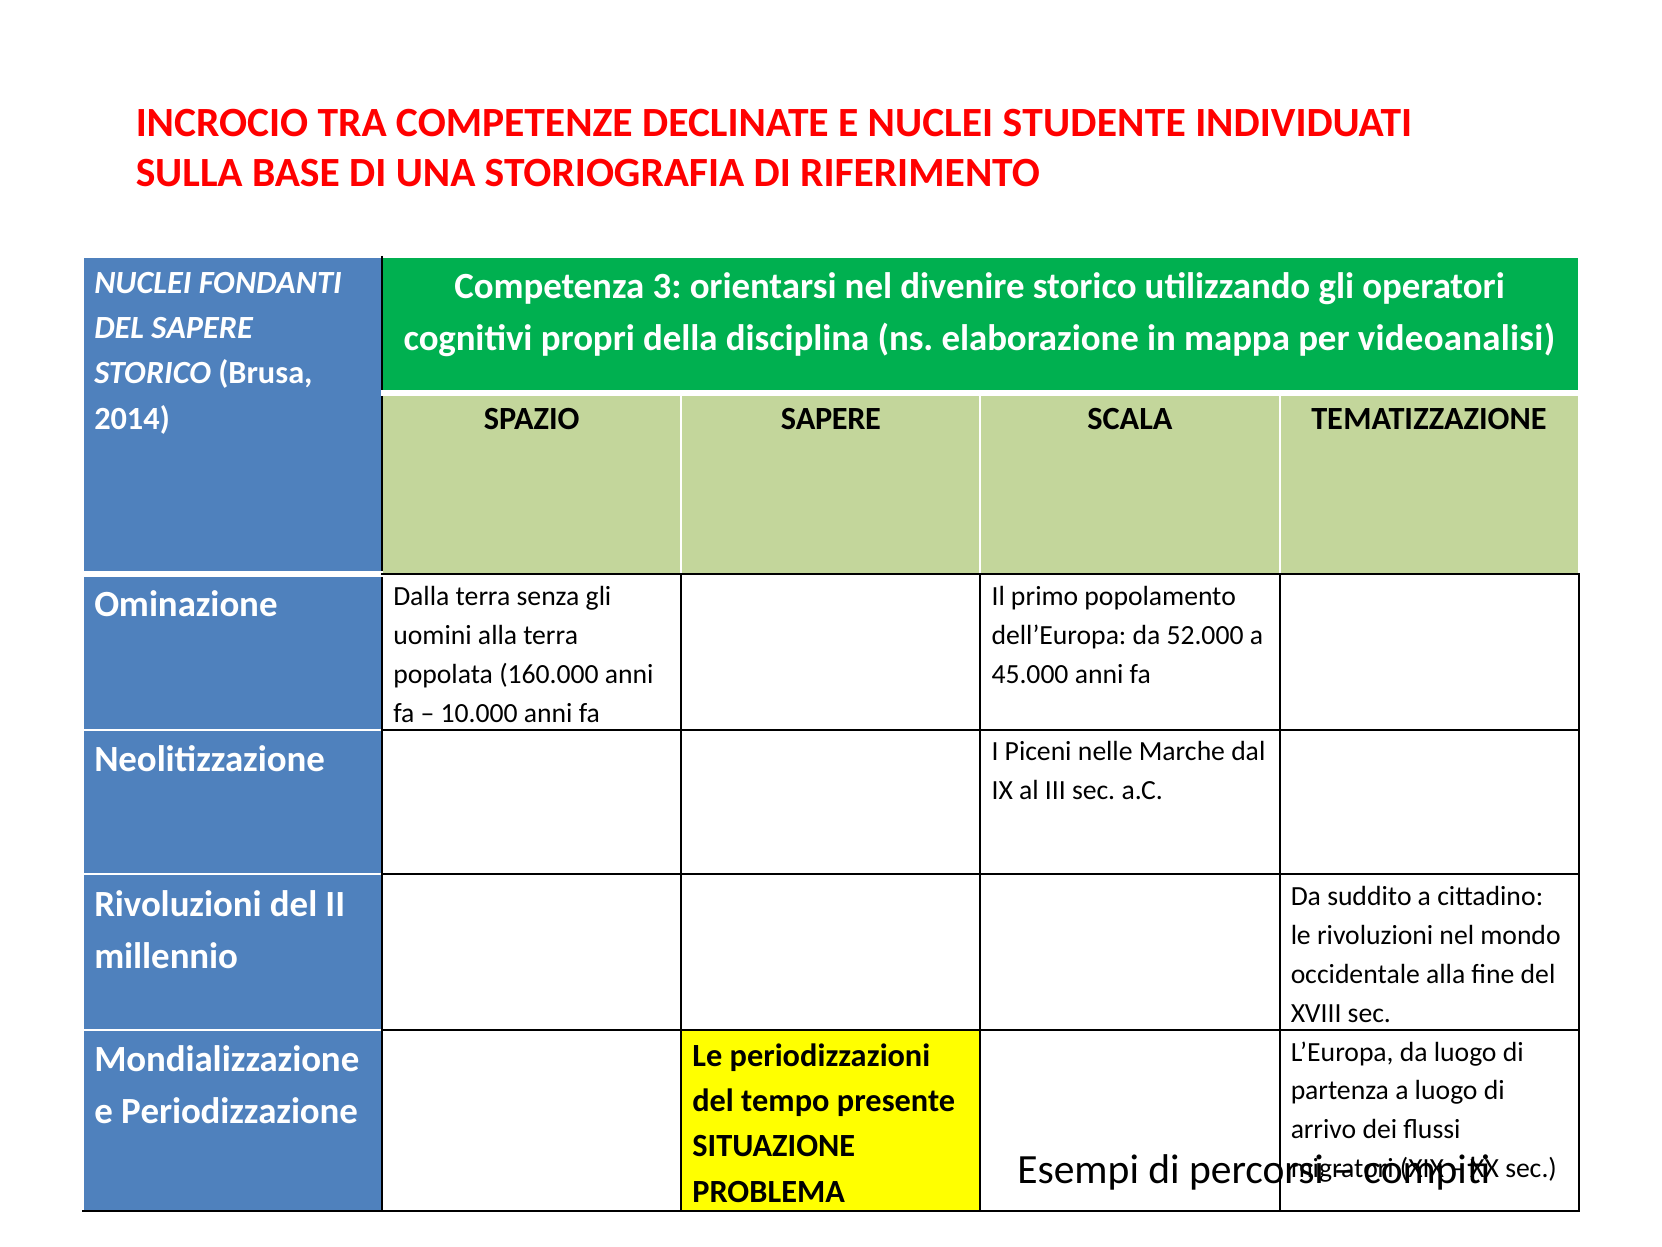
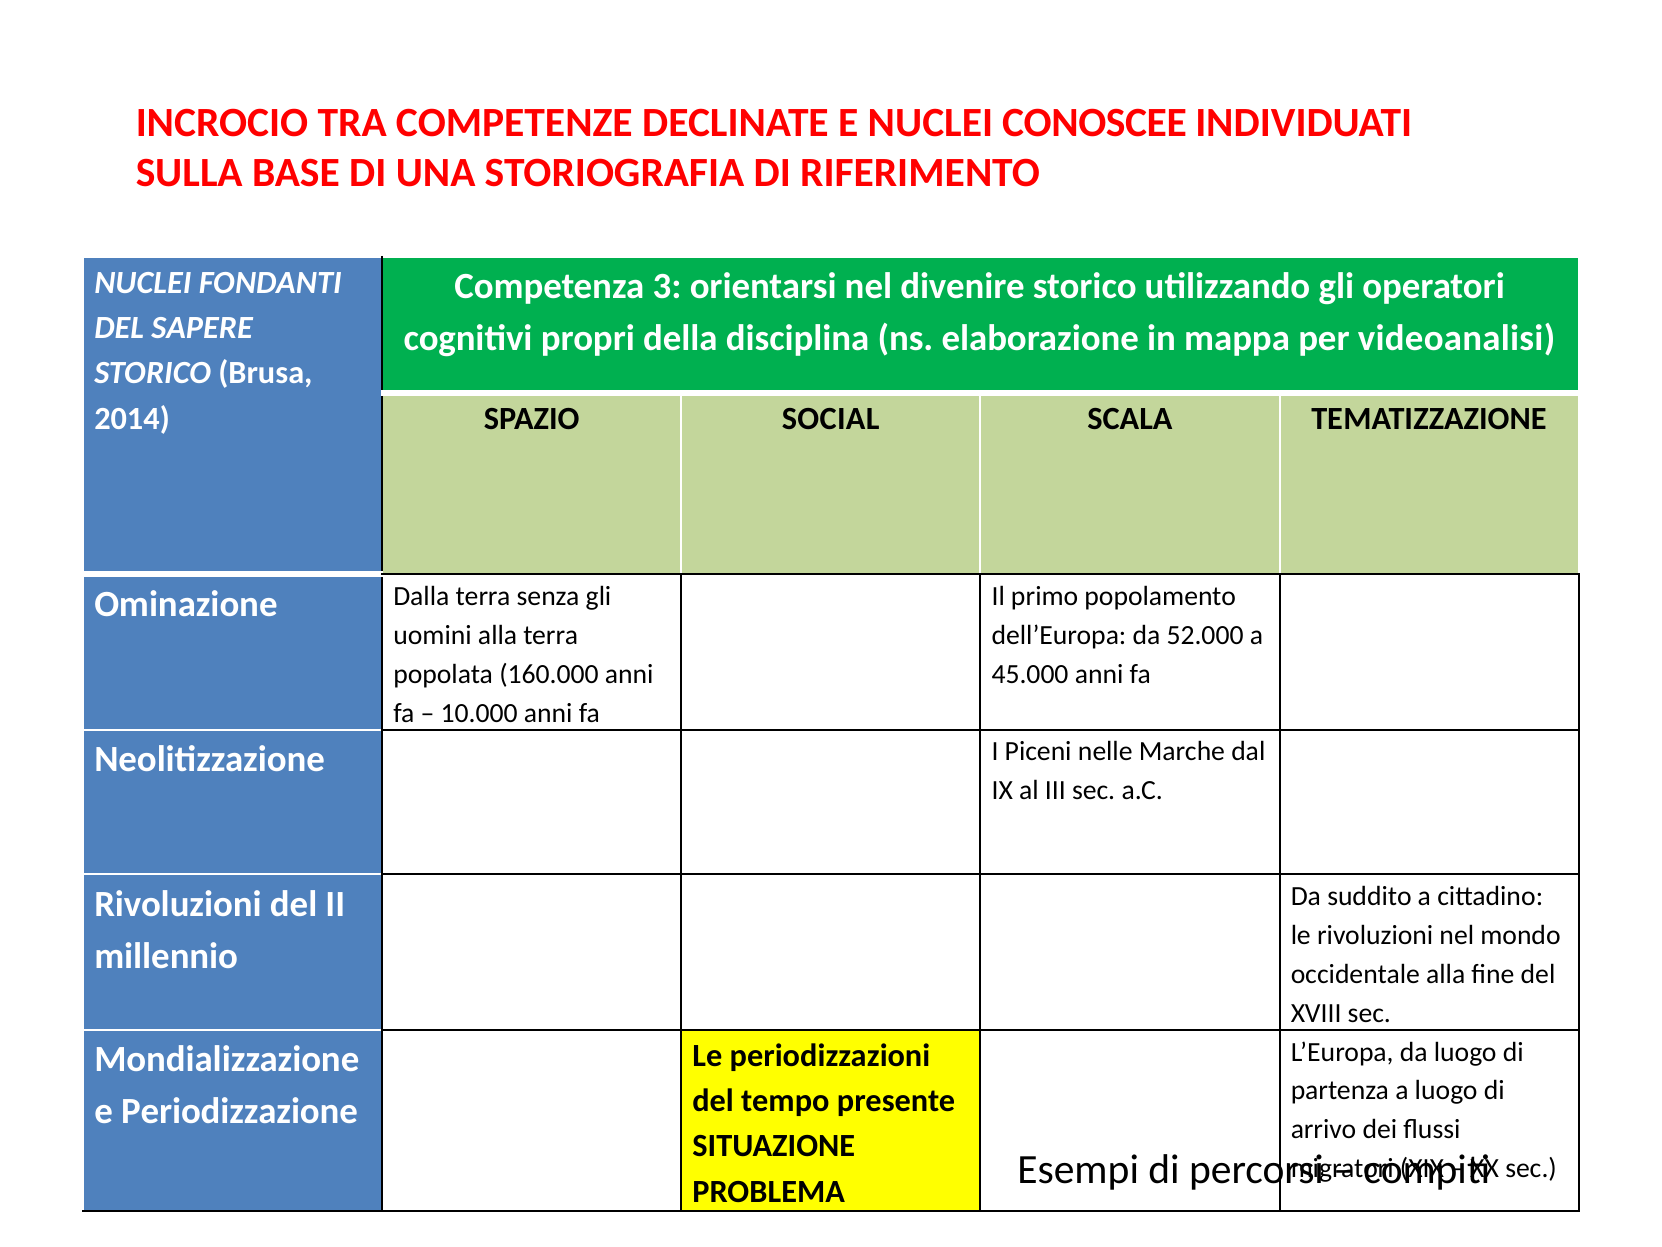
STUDENTE: STUDENTE -> CONOSCEE
SPAZIO SAPERE: SAPERE -> SOCIAL
